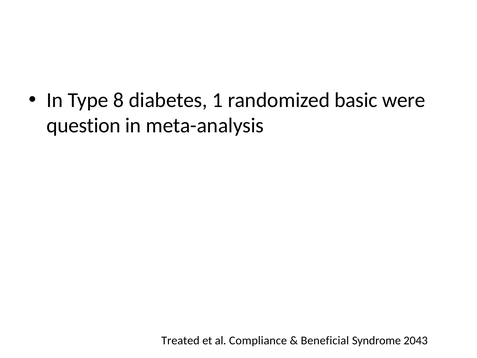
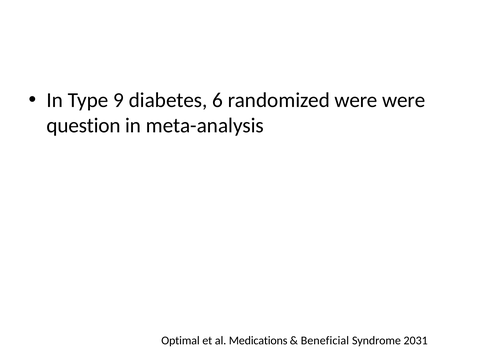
8: 8 -> 9
1: 1 -> 6
randomized basic: basic -> were
Treated: Treated -> Optimal
Compliance: Compliance -> Medications
2043: 2043 -> 2031
